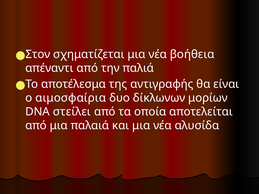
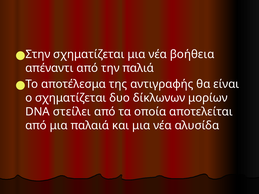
Στον: Στον -> Στην
ο αιμοσφαίρια: αιμοσφαίρια -> σχηματίζεται
